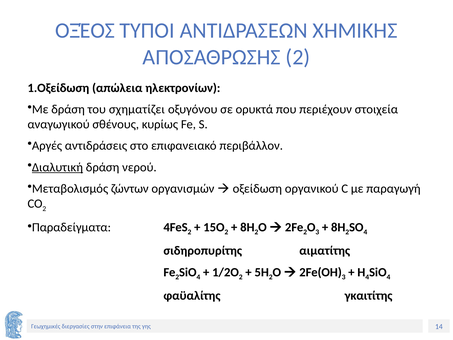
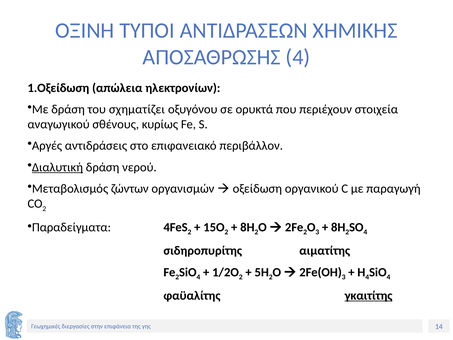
ΟΞΈΟΣ: ΟΞΈΟΣ -> ΟΞΙΝΗ
ΑΠΟΣΑΘΡΩΣΗΣ 2: 2 -> 4
γκαιτίτης underline: none -> present
